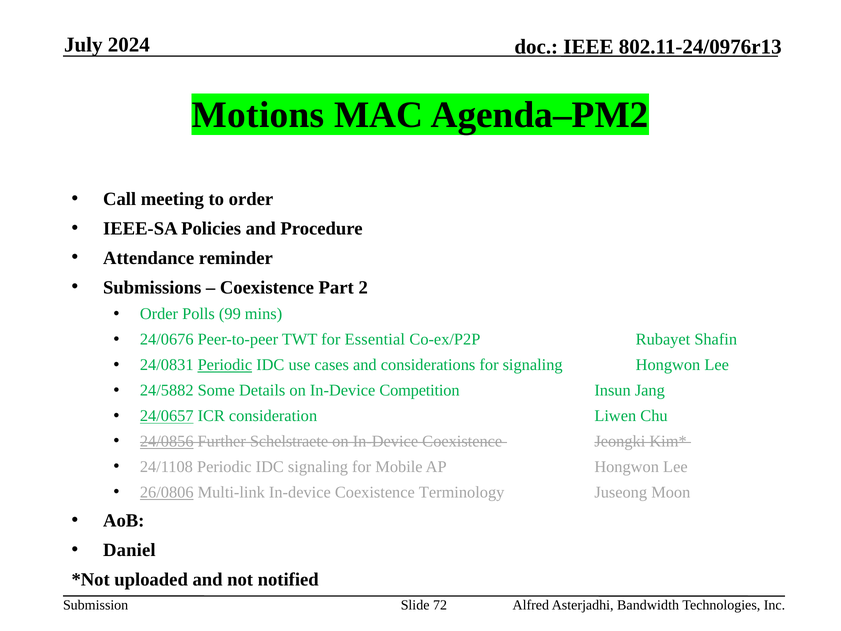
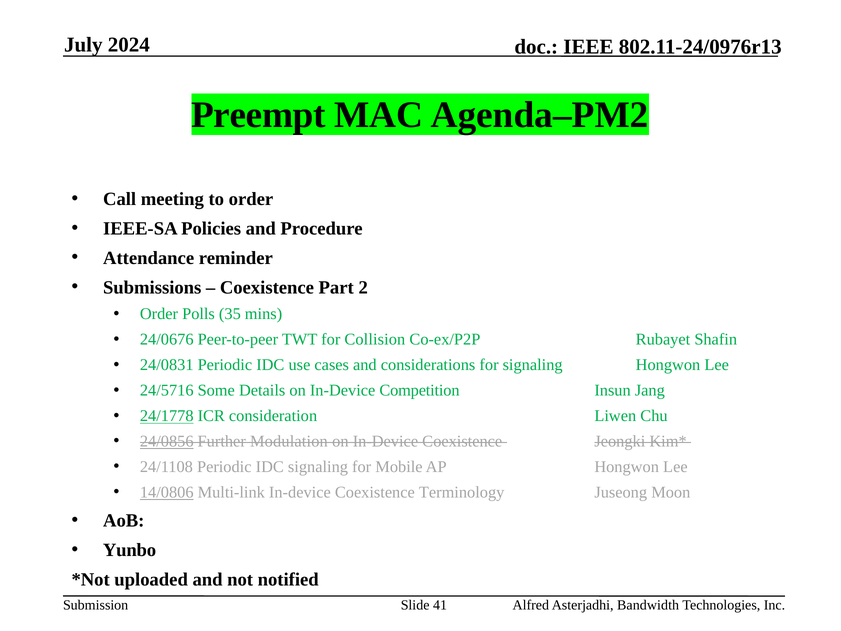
Motions: Motions -> Preempt
99: 99 -> 35
Essential: Essential -> Collision
Periodic at (225, 365) underline: present -> none
24/5882: 24/5882 -> 24/5716
24/0657: 24/0657 -> 24/1778
Schelstraete: Schelstraete -> Modulation
26/0806: 26/0806 -> 14/0806
Daniel: Daniel -> Yunbo
72: 72 -> 41
